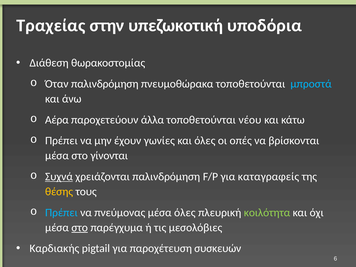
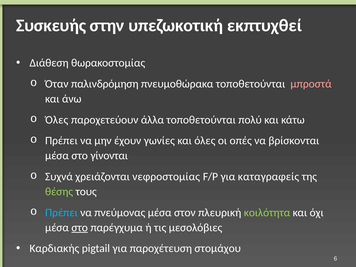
Τραχείας: Τραχείας -> Συσκευής
υποδόρια: υποδόρια -> εκπτυχθεί
μπροστά colour: light blue -> pink
Αέρα at (57, 120): Αέρα -> Όλες
νέου: νέου -> πολύ
Συχνά underline: present -> none
χρειάζονται παλινδρόμηση: παλινδρόμηση -> νεφροστομίας
θέσης colour: yellow -> light green
μέσα όλες: όλες -> στον
συσκευών: συσκευών -> στομάχου
